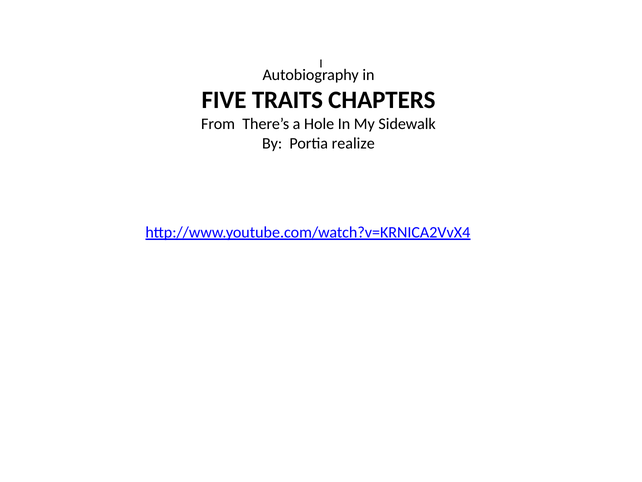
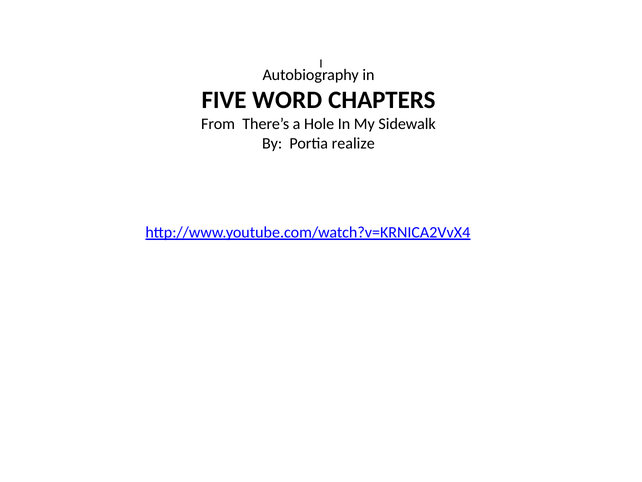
TRAITS: TRAITS -> WORD
